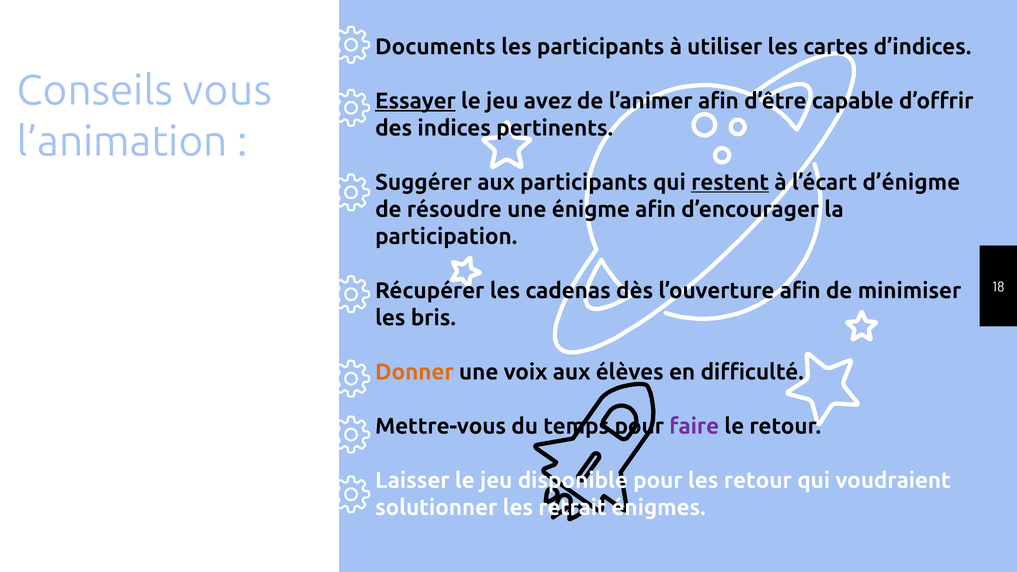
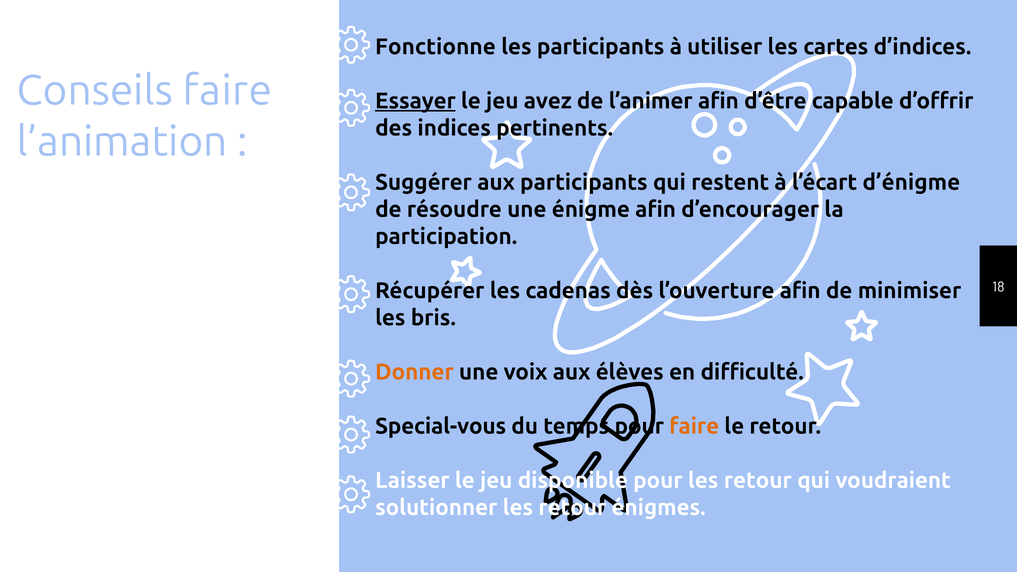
Documents: Documents -> Fonctionne
Conseils vous: vous -> faire
restent underline: present -> none
Mettre-vous: Mettre-vous -> Special-vous
faire at (694, 426) colour: purple -> orange
solutionner les retrait: retrait -> retour
